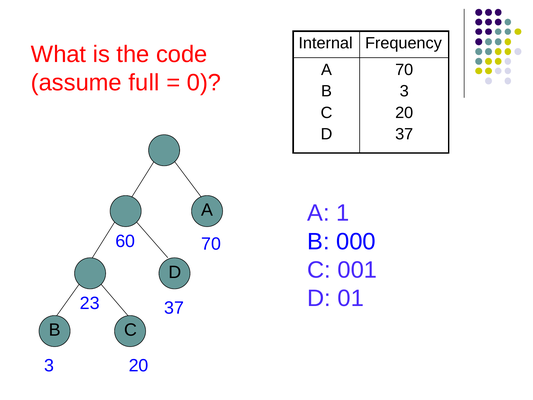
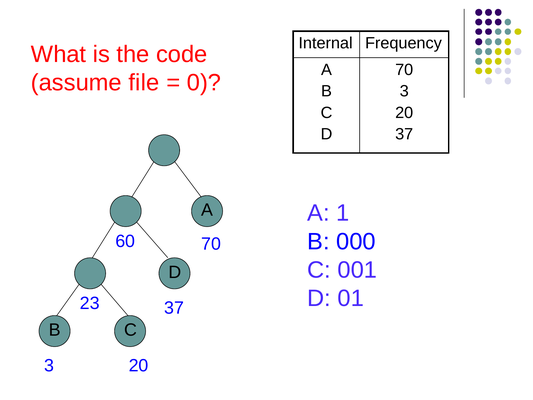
full: full -> file
